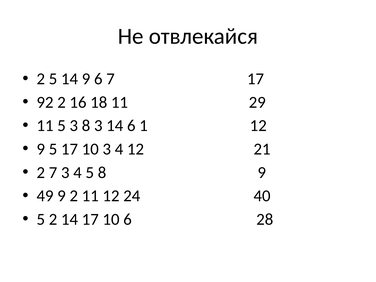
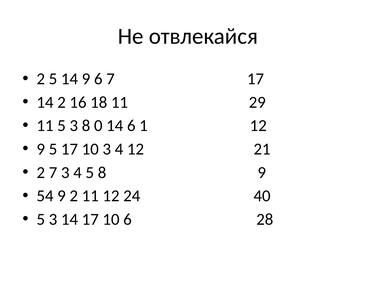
92 at (45, 102): 92 -> 14
8 3: 3 -> 0
49: 49 -> 54
2 at (53, 219): 2 -> 3
